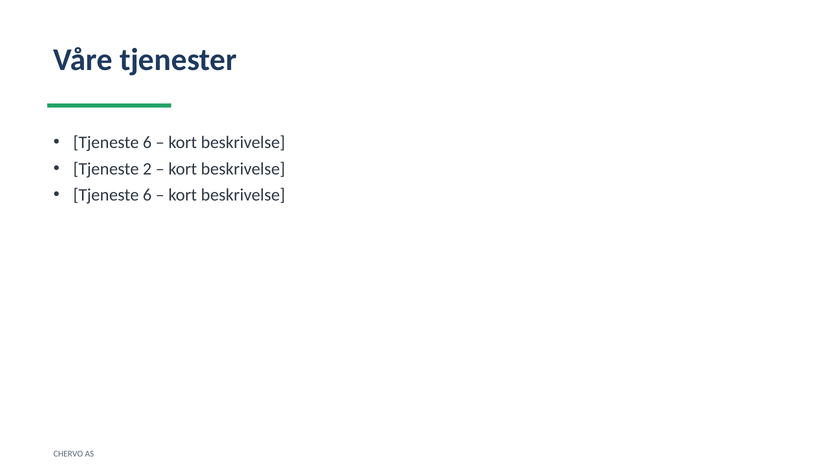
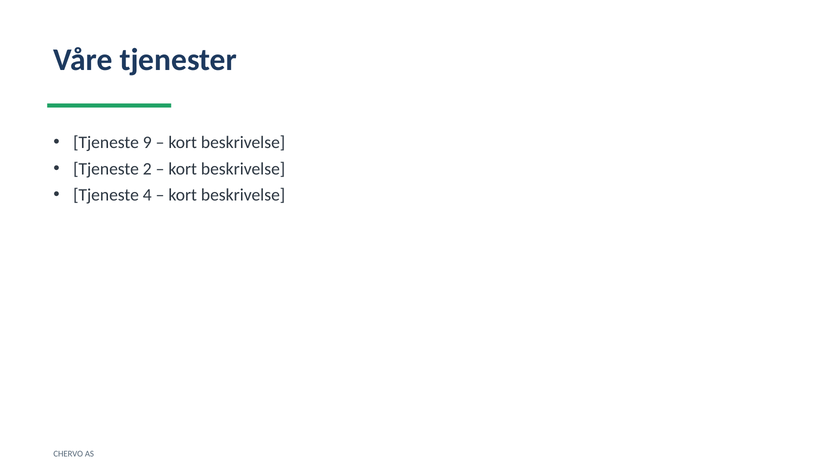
6 at (147, 142): 6 -> 9
6 at (147, 195): 6 -> 4
